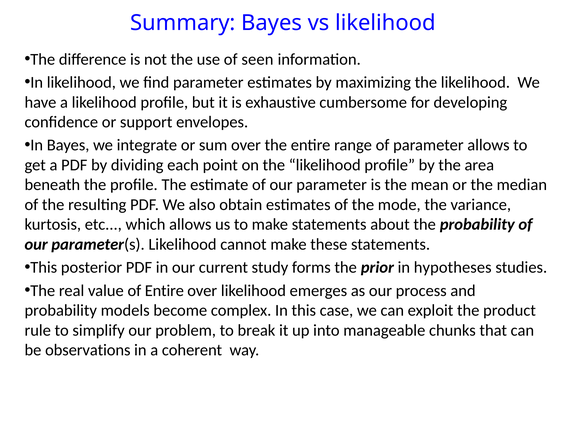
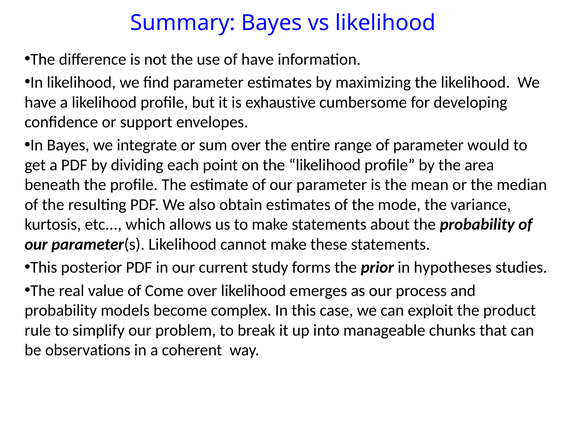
of seen: seen -> have
parameter allows: allows -> would
of Entire: Entire -> Come
